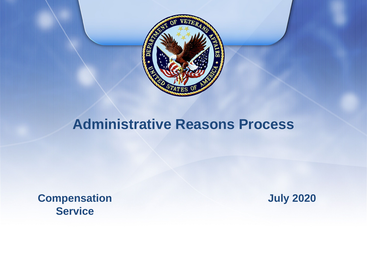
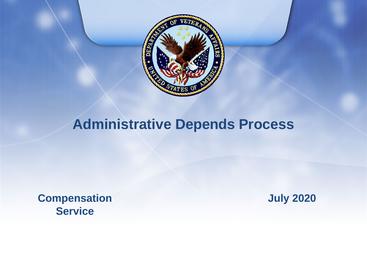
Reasons: Reasons -> Depends
